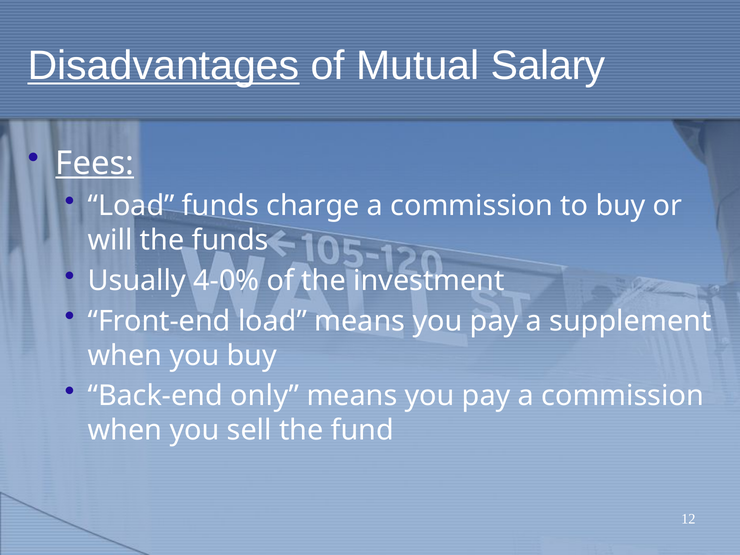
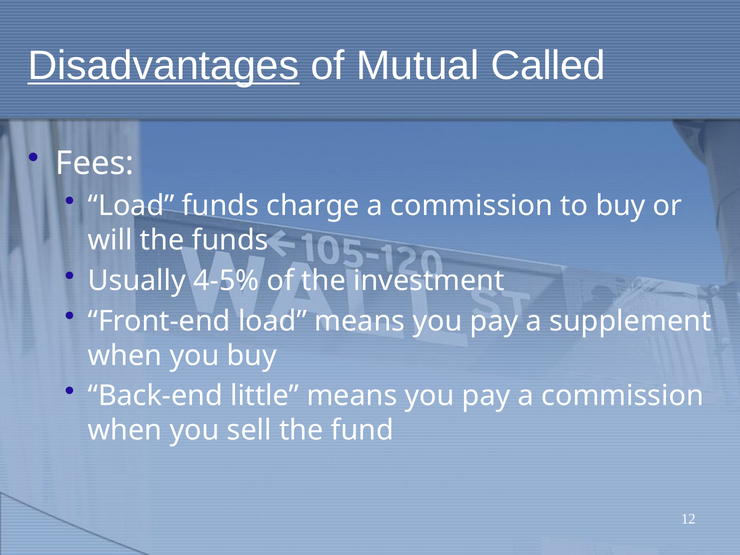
Salary: Salary -> Called
Fees underline: present -> none
4-0%: 4-0% -> 4-5%
only: only -> little
